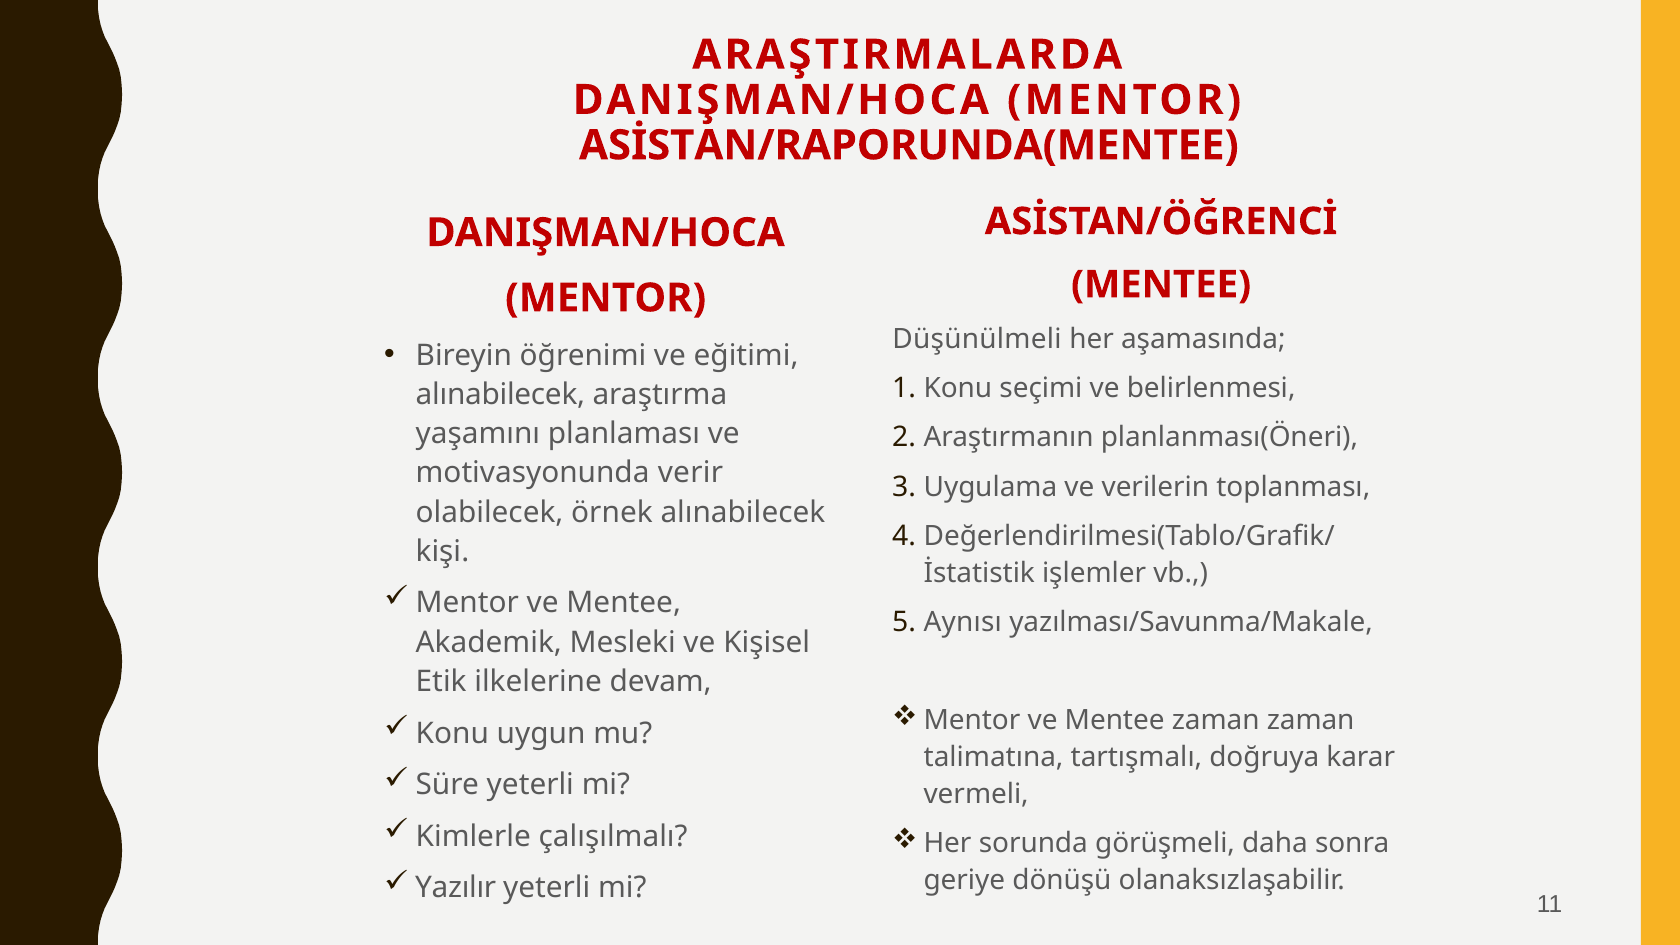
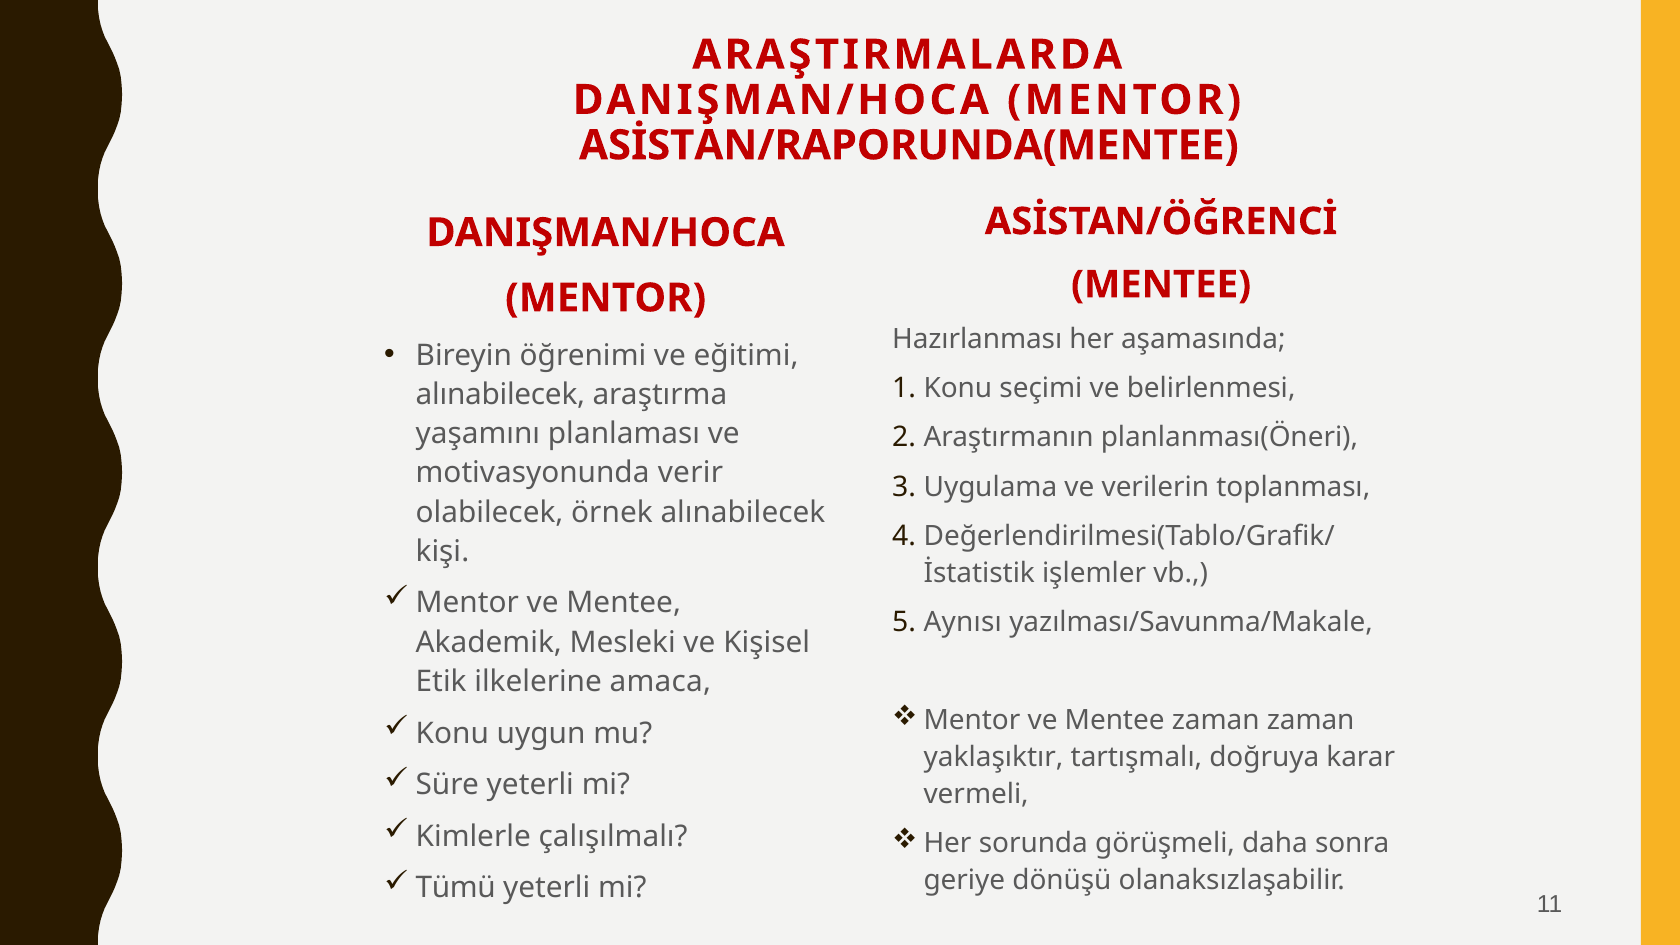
Düşünülmeli: Düşünülmeli -> Hazırlanması
devam: devam -> amaca
talimatına: talimatına -> yaklaşıktır
Yazılır: Yazılır -> Tümü
